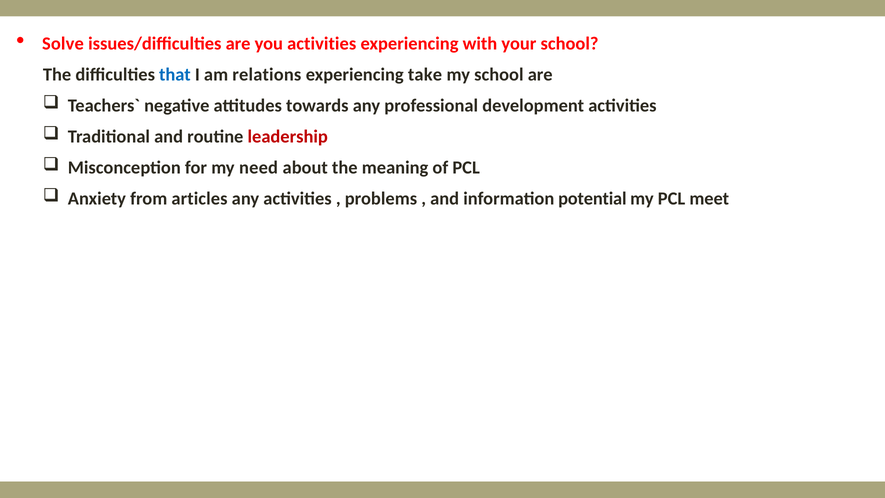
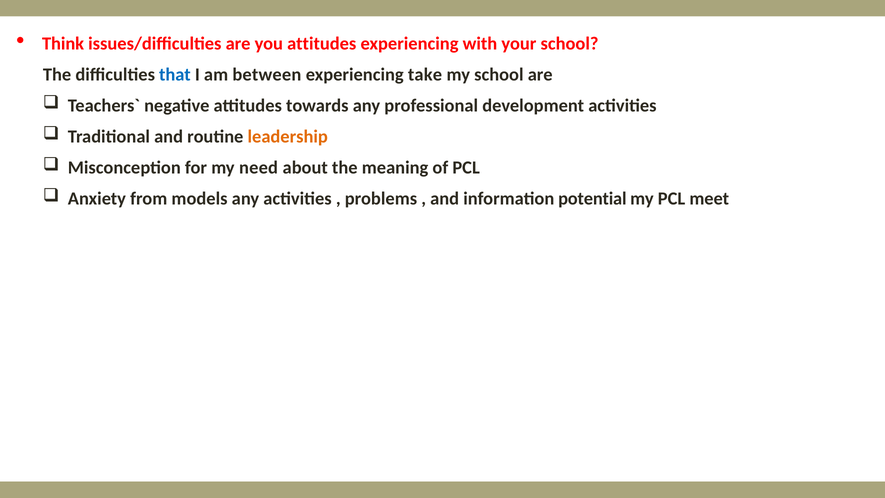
Solve: Solve -> Think
you activities: activities -> attitudes
relations: relations -> between
leadership colour: red -> orange
articles: articles -> models
